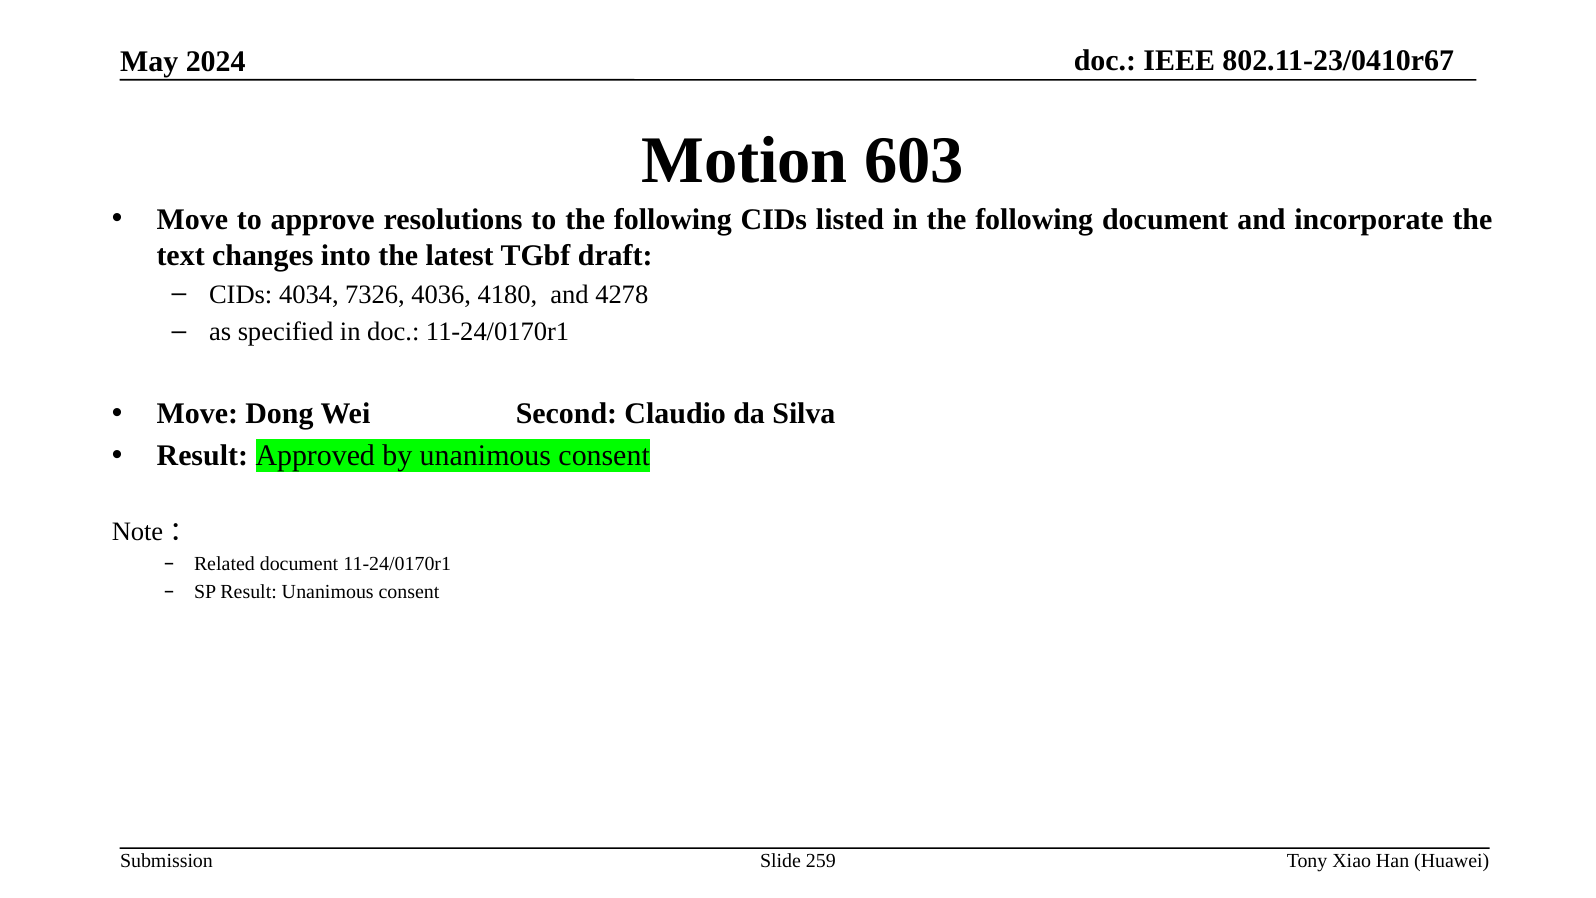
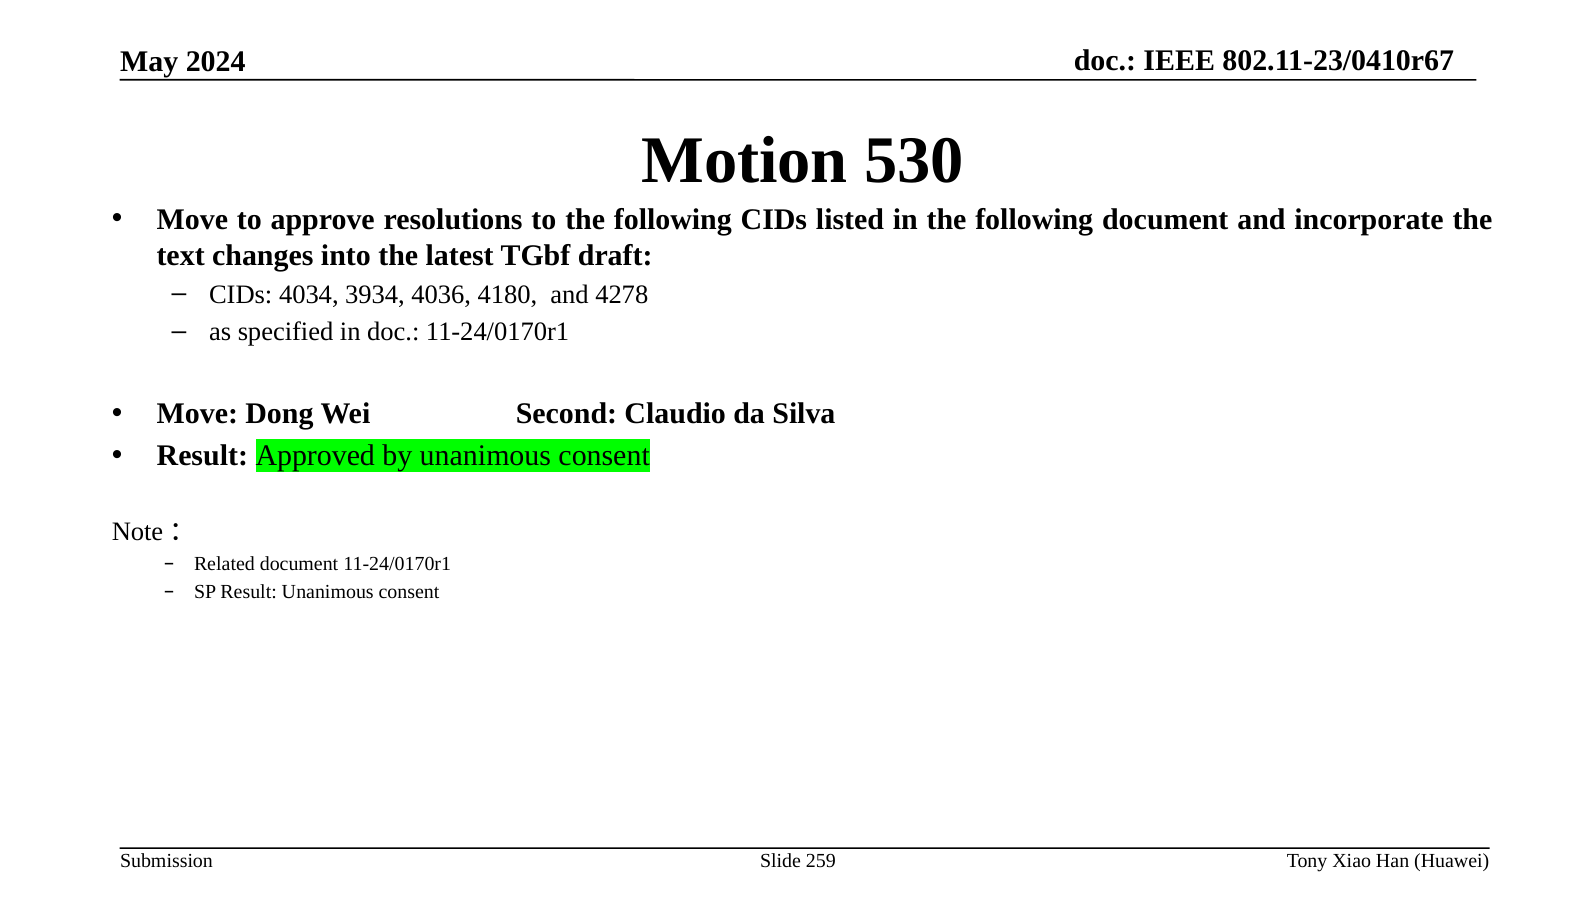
603: 603 -> 530
7326: 7326 -> 3934
